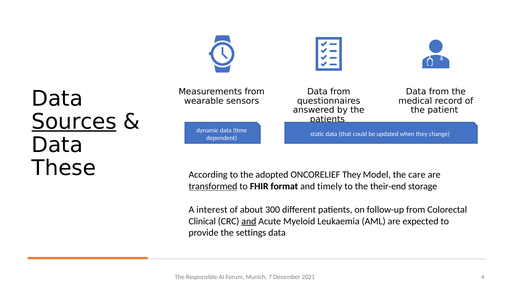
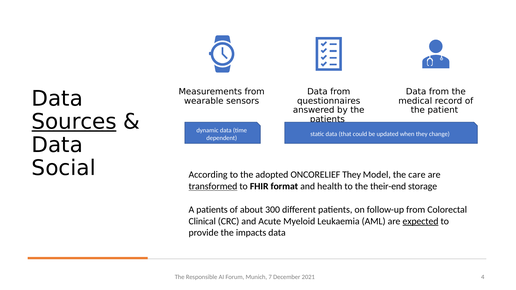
These: These -> Social
timely: timely -> health
A interest: interest -> patients
and at (249, 221) underline: present -> none
expected underline: none -> present
settings: settings -> impacts
